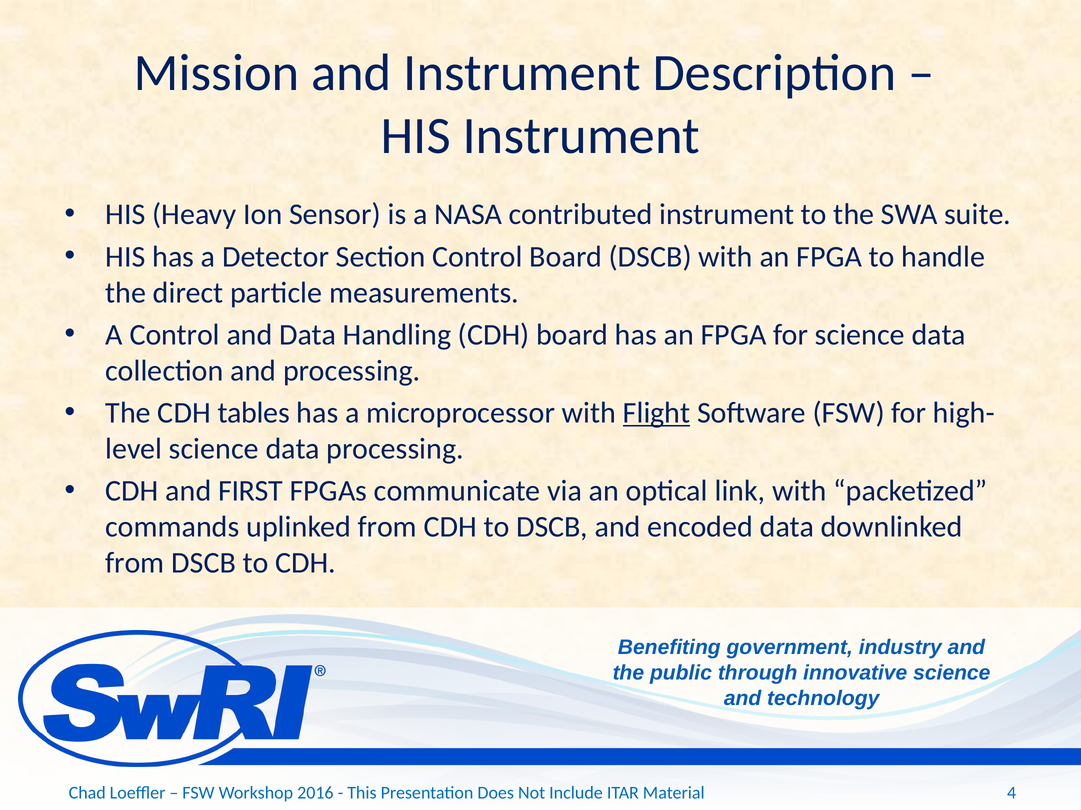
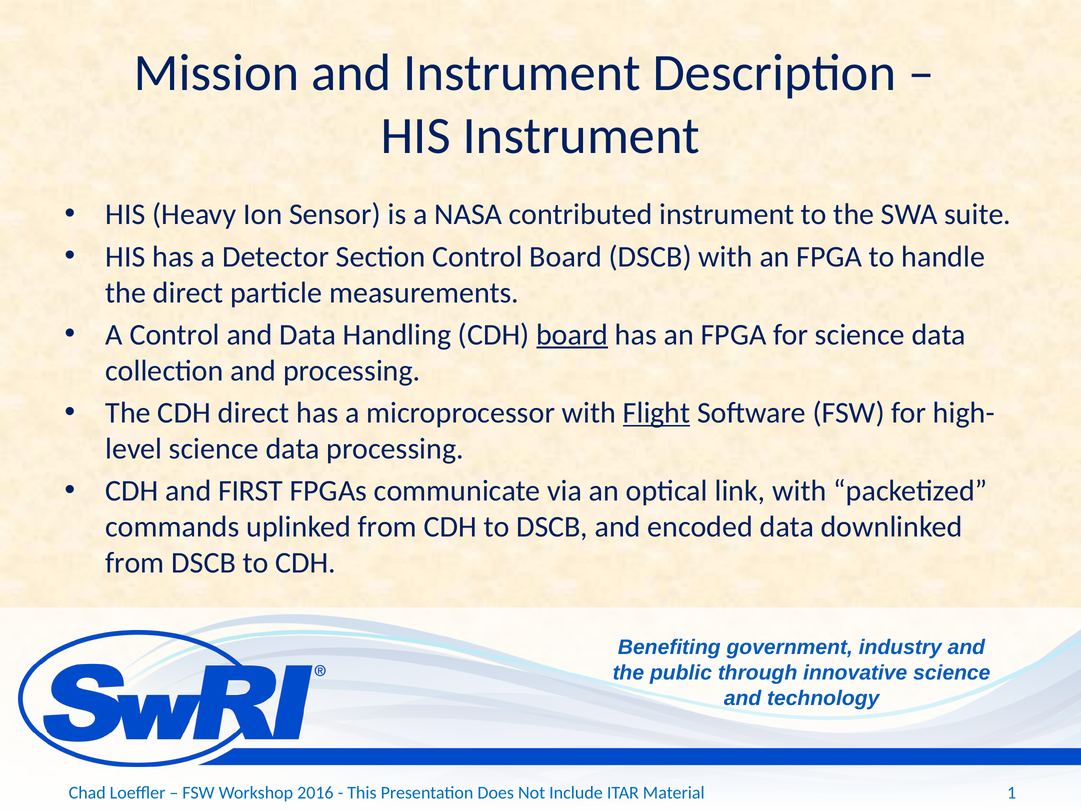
board at (572, 335) underline: none -> present
CDH tables: tables -> direct
4: 4 -> 1
